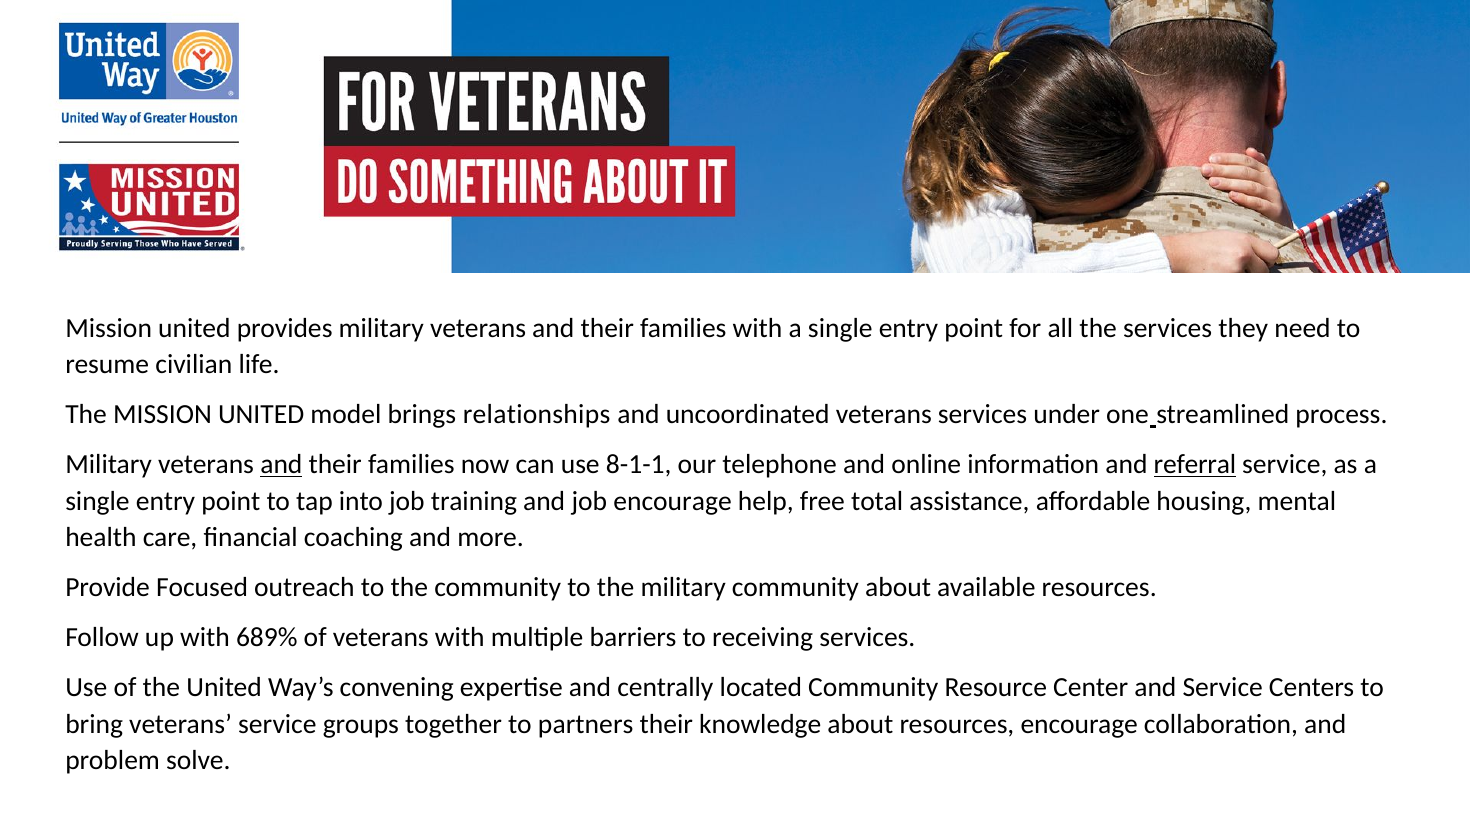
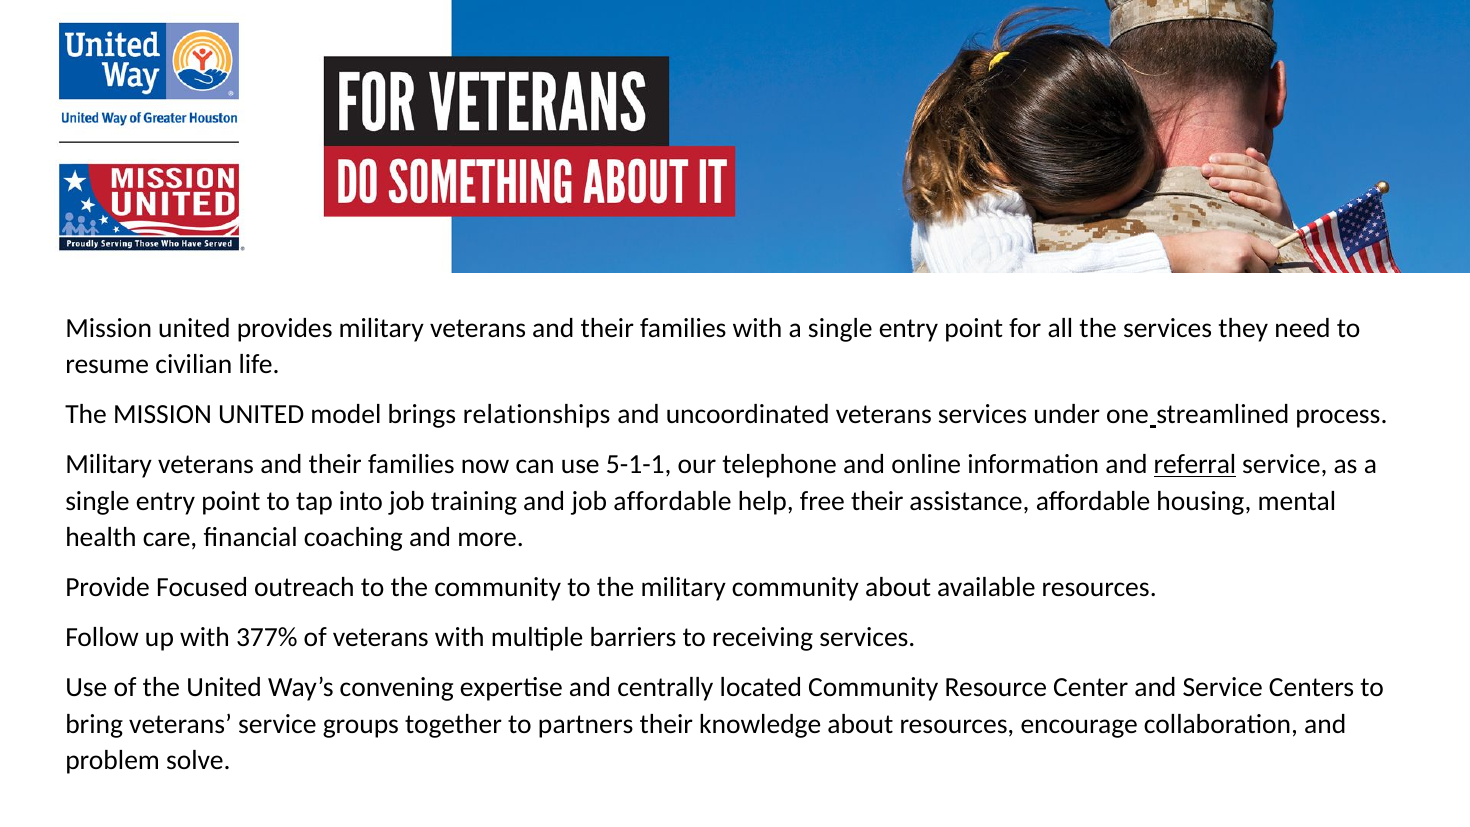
and at (281, 465) underline: present -> none
8-1-1: 8-1-1 -> 5-1-1
job encourage: encourage -> affordable
free total: total -> their
689%: 689% -> 377%
